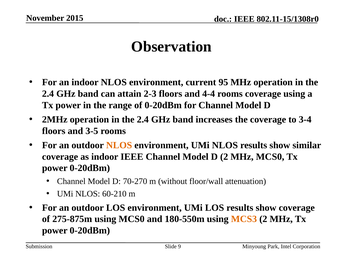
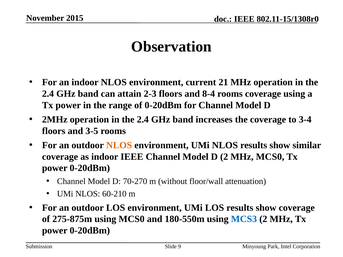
95: 95 -> 21
4-4: 4-4 -> 8-4
MCS3 colour: orange -> blue
